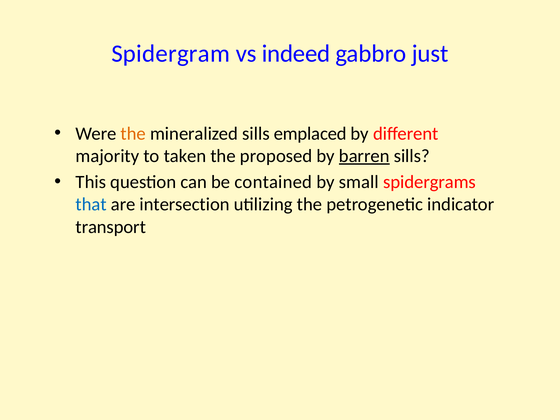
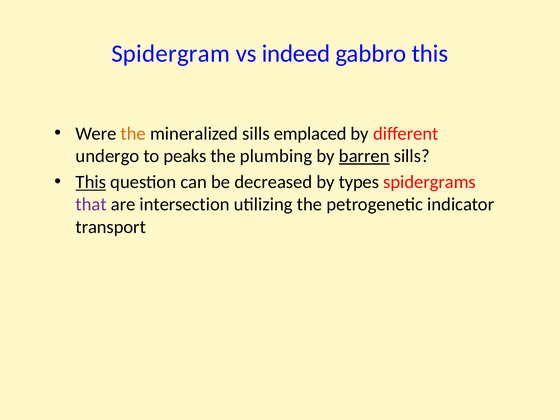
gabbro just: just -> this
majority: majority -> undergo
taken: taken -> peaks
proposed: proposed -> plumbing
This at (91, 182) underline: none -> present
contained: contained -> decreased
small: small -> types
that colour: blue -> purple
